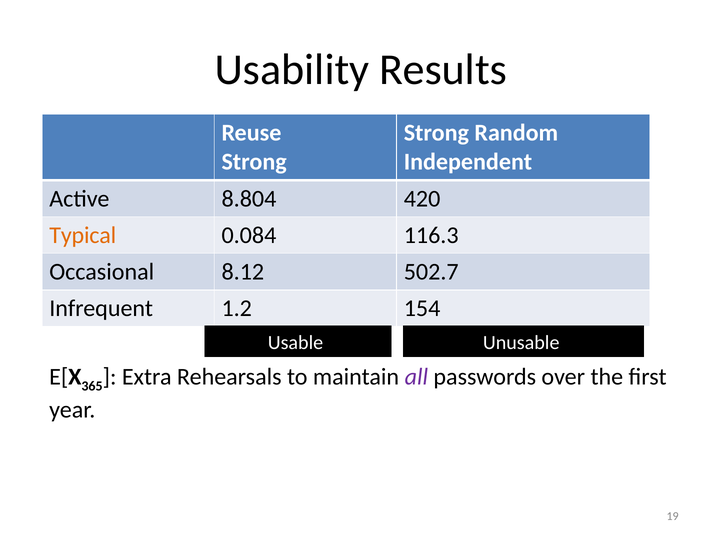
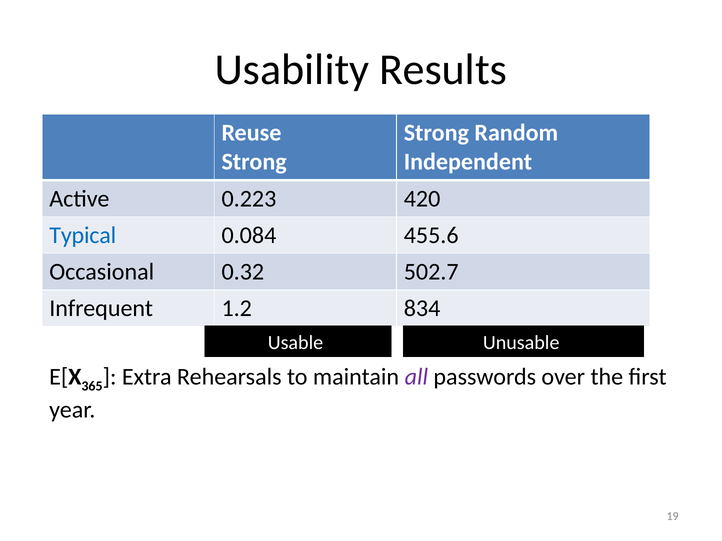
8.804: 8.804 -> 0.223
Typical colour: orange -> blue
116.3: 116.3 -> 455.6
8.12: 8.12 -> 0.32
154: 154 -> 834
